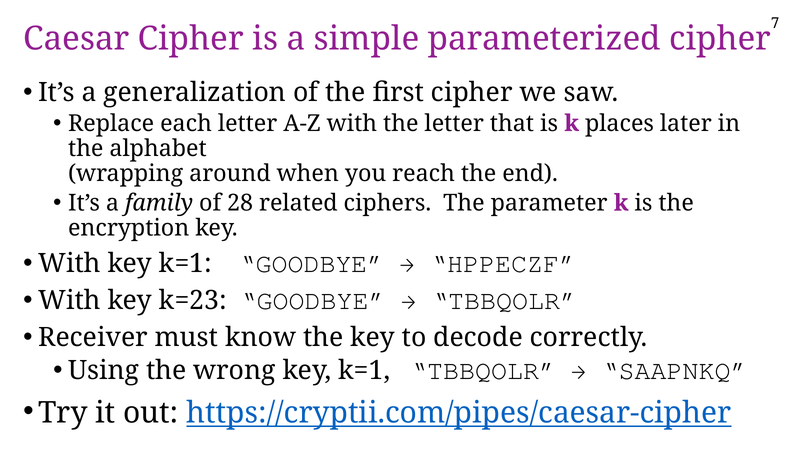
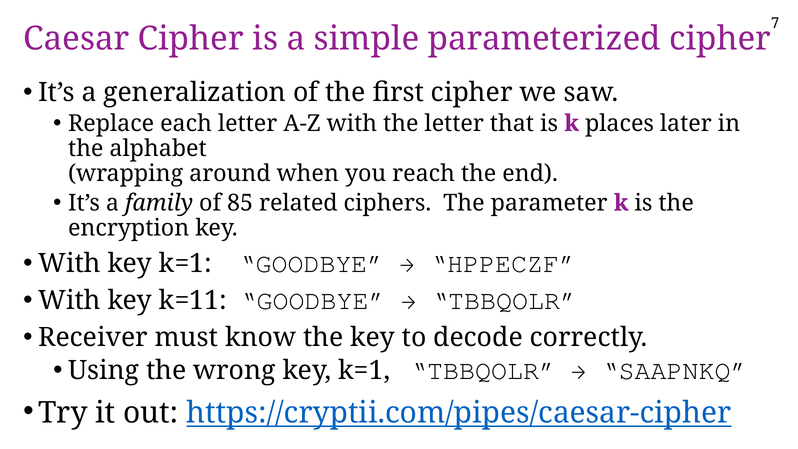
28: 28 -> 85
k=23: k=23 -> k=11
